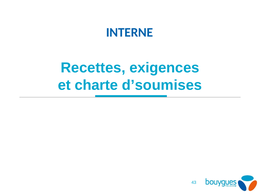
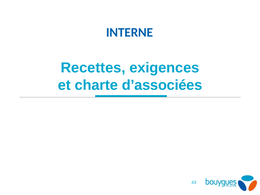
d’soumises: d’soumises -> d’associées
